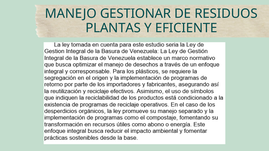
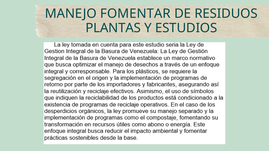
GESTIONAR: GESTIONAR -> FOMENTAR
EFICIENTE: EFICIENTE -> ESTUDIOS
